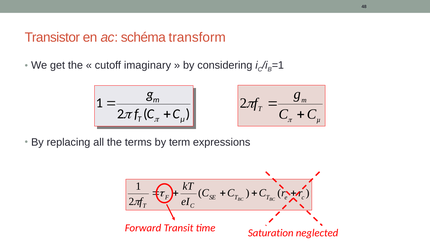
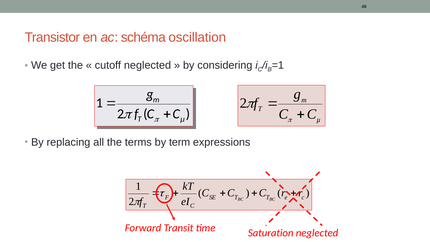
transform: transform -> oscillation
cutoff imaginary: imaginary -> neglected
